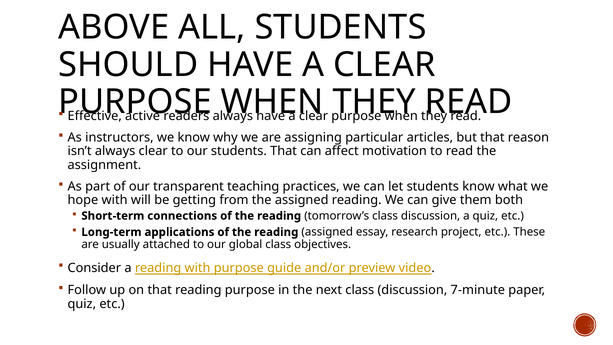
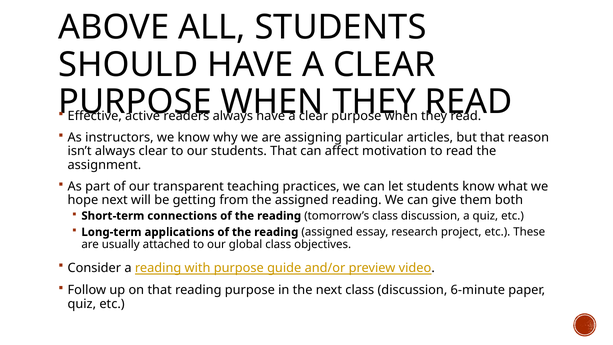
hope with: with -> next
7-minute: 7-minute -> 6-minute
